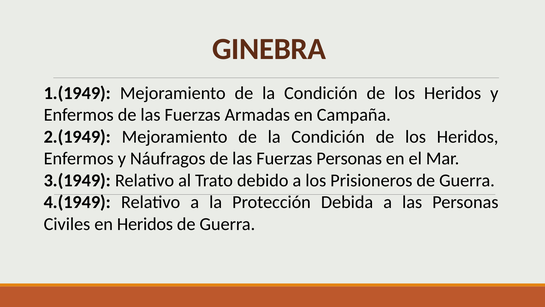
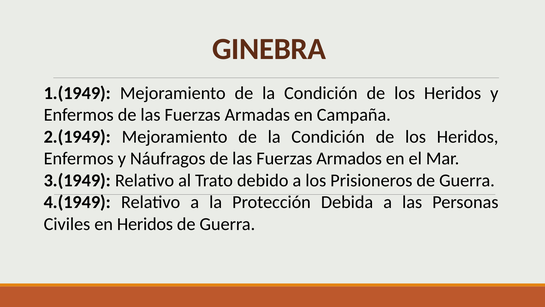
Fuerzas Personas: Personas -> Armados
